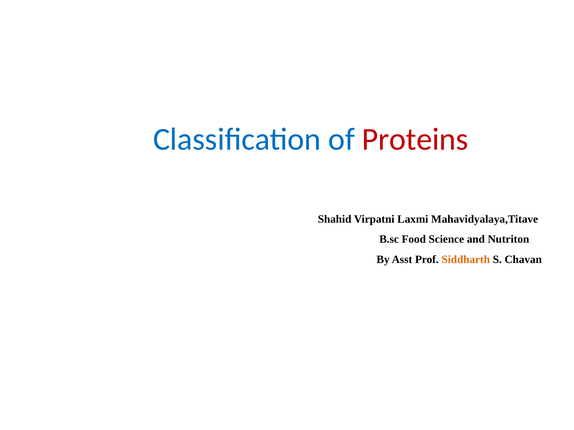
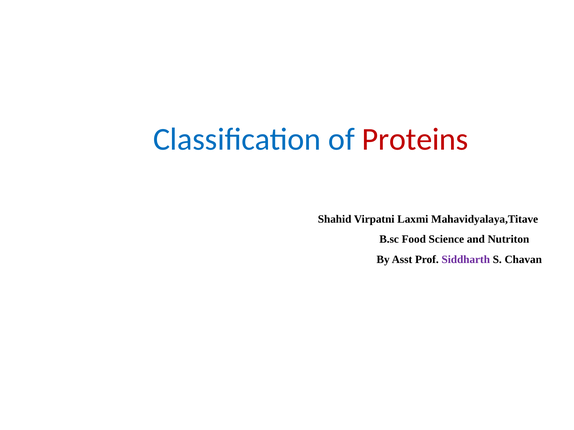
Siddharth colour: orange -> purple
